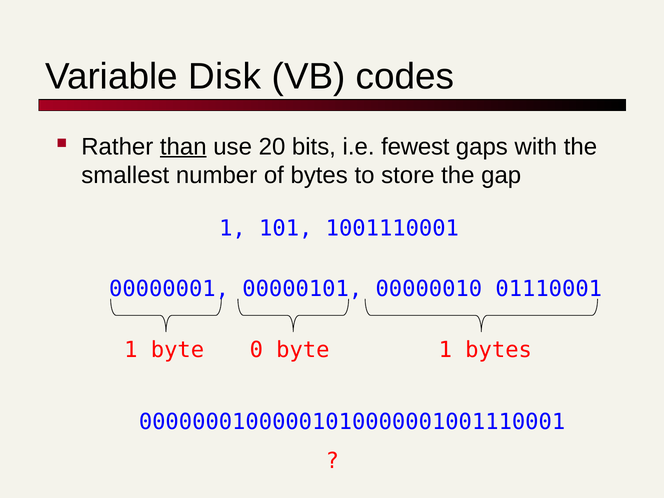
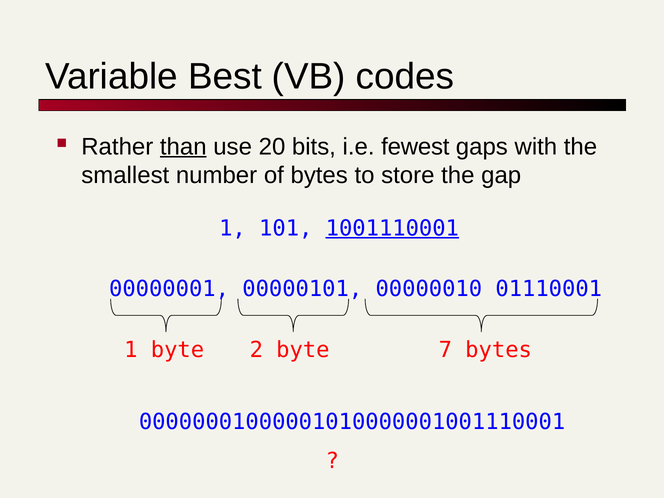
Disk: Disk -> Best
1001110001 underline: none -> present
0: 0 -> 2
byte 1: 1 -> 7
